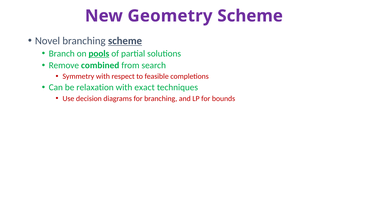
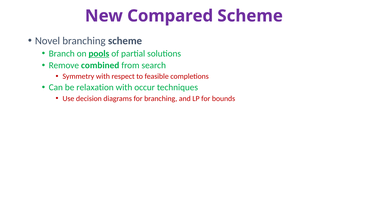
Geometry: Geometry -> Compared
scheme at (125, 41) underline: present -> none
exact: exact -> occur
